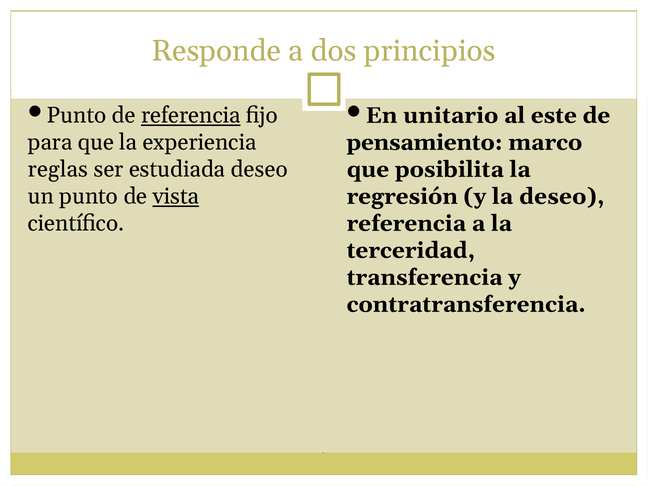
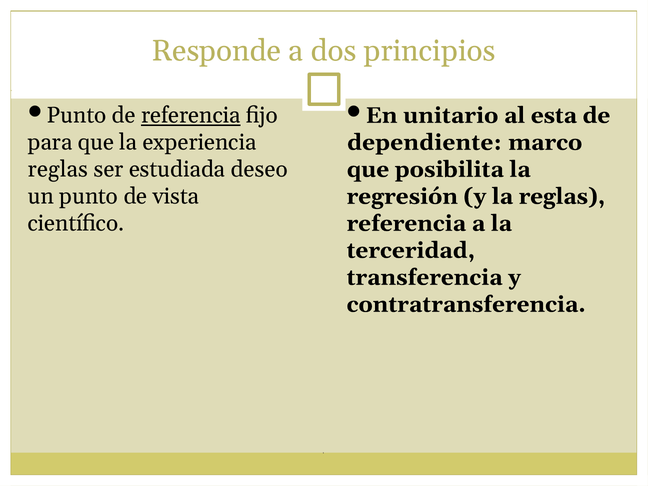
este: este -> esta
pensamiento: pensamiento -> dependiente
la deseo: deseo -> reglas
vista underline: present -> none
